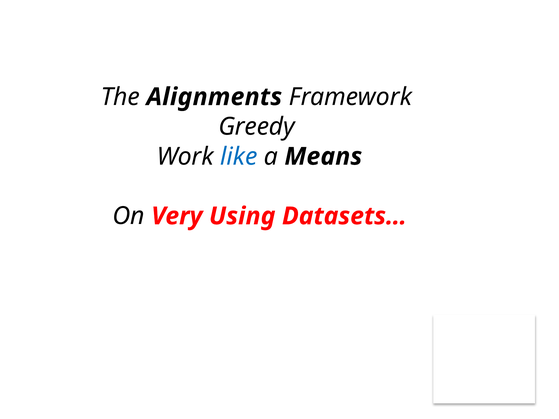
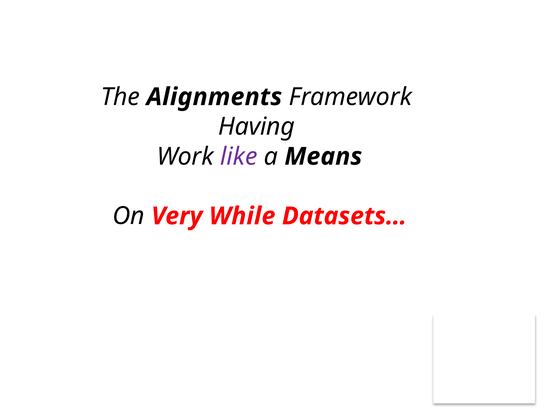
Greedy: Greedy -> Having
like colour: blue -> purple
Using: Using -> While
